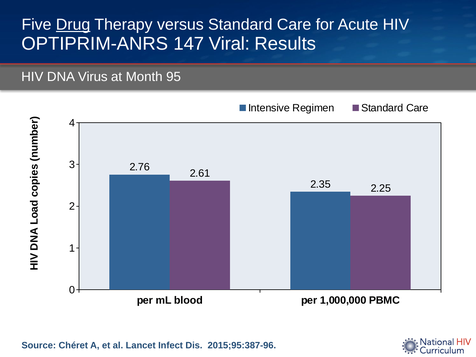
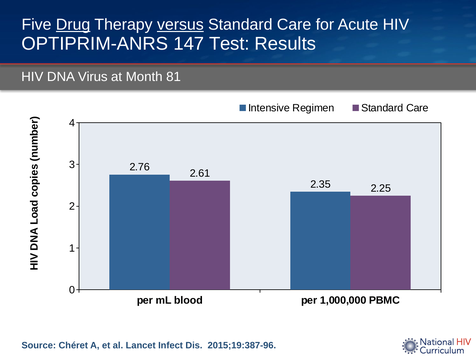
versus underline: none -> present
Viral: Viral -> Test
95: 95 -> 81
2015;95:387-96: 2015;95:387-96 -> 2015;19:387-96
